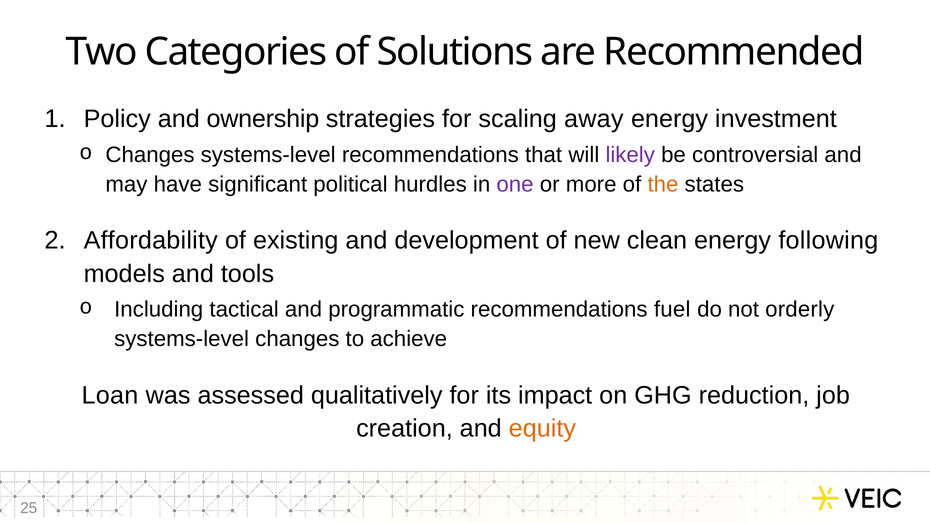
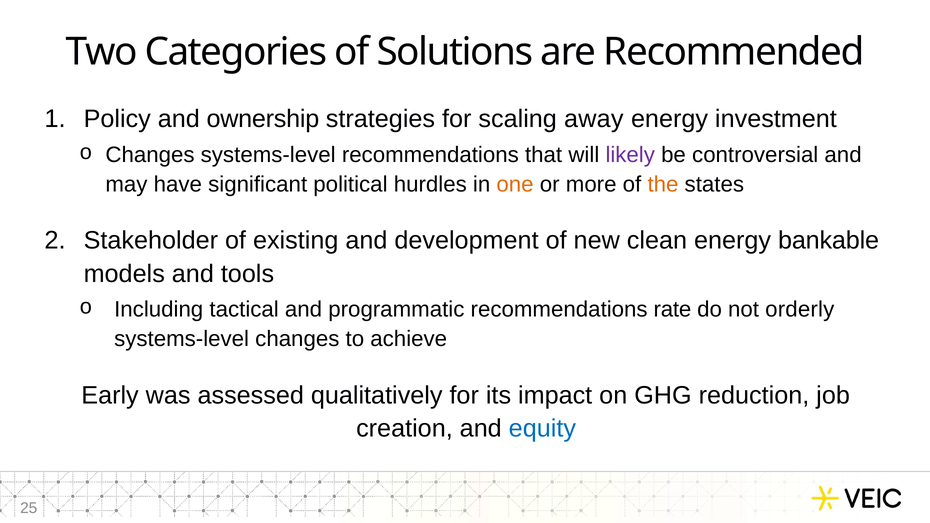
one colour: purple -> orange
Affordability: Affordability -> Stakeholder
following: following -> bankable
fuel: fuel -> rate
Loan: Loan -> Early
equity colour: orange -> blue
